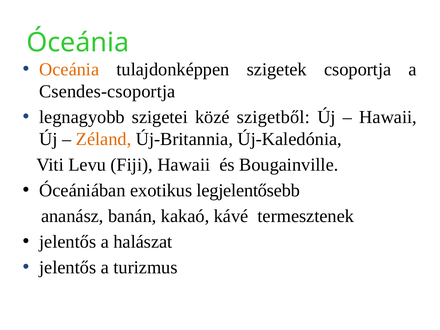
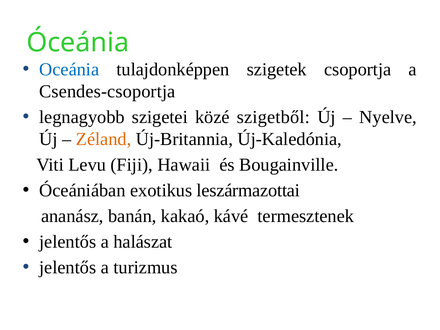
Oceánia colour: orange -> blue
Hawaii at (388, 117): Hawaii -> Nyelve
legjelentősebb: legjelentősebb -> leszármazottai
